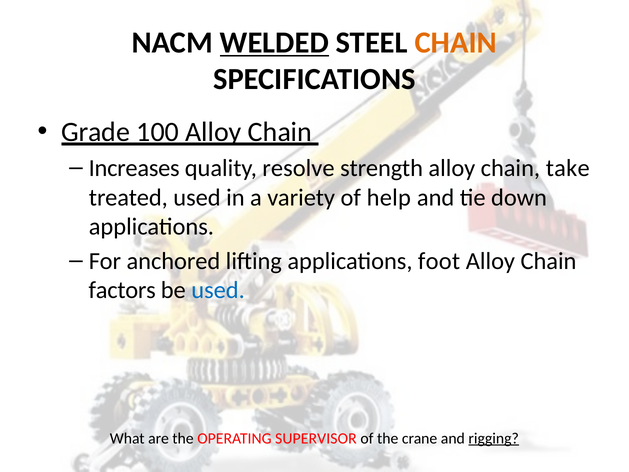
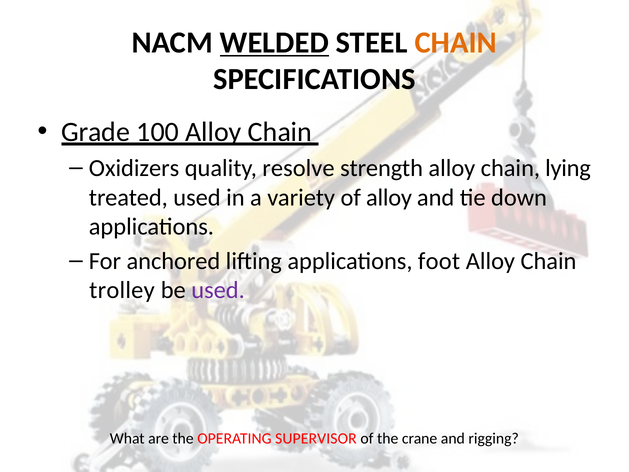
Increases: Increases -> Oxidizers
take: take -> lying
of help: help -> alloy
factors: factors -> trolley
used at (218, 290) colour: blue -> purple
rigging underline: present -> none
